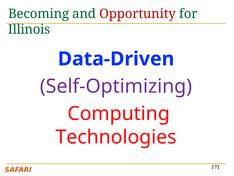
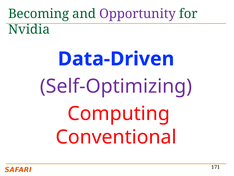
Opportunity colour: red -> purple
Illinois: Illinois -> Nvidia
Technologies: Technologies -> Conventional
